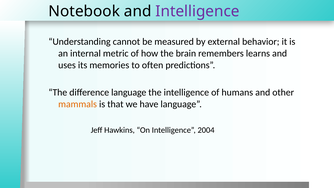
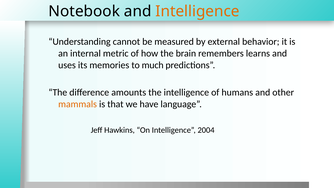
Intelligence at (197, 11) colour: purple -> orange
often: often -> much
difference language: language -> amounts
